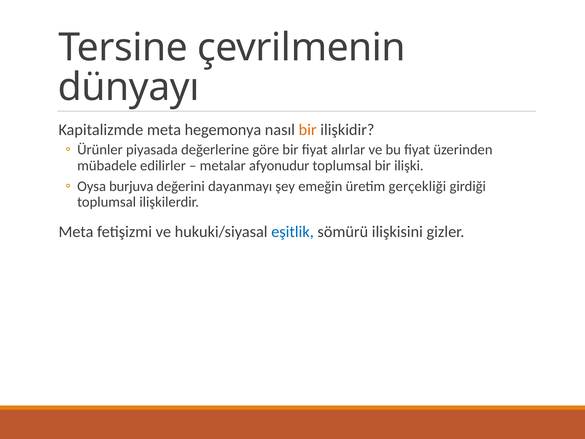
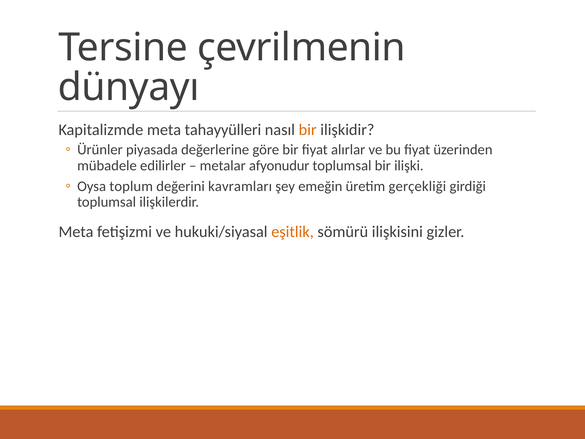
hegemonya: hegemonya -> tahayyülleri
burjuva: burjuva -> toplum
dayanmayı: dayanmayı -> kavramları
eşitlik colour: blue -> orange
